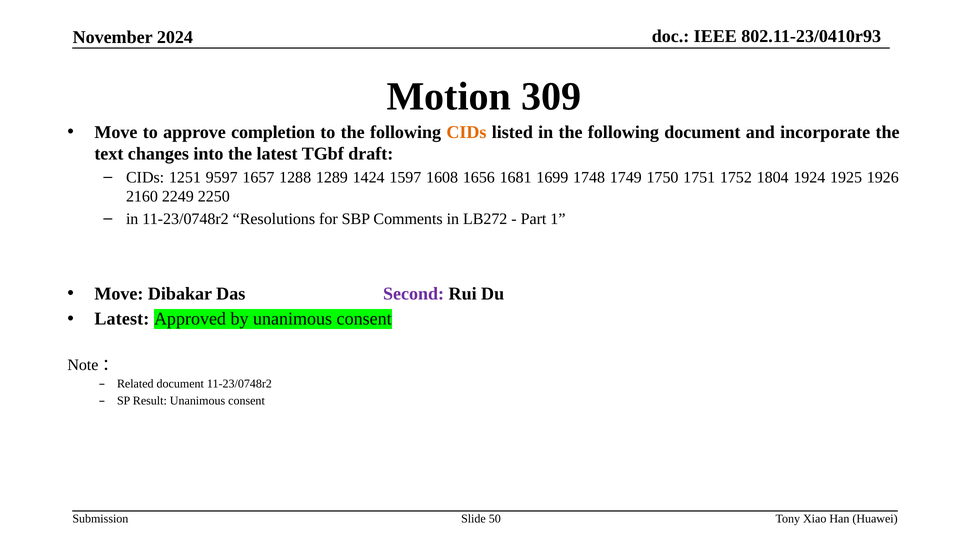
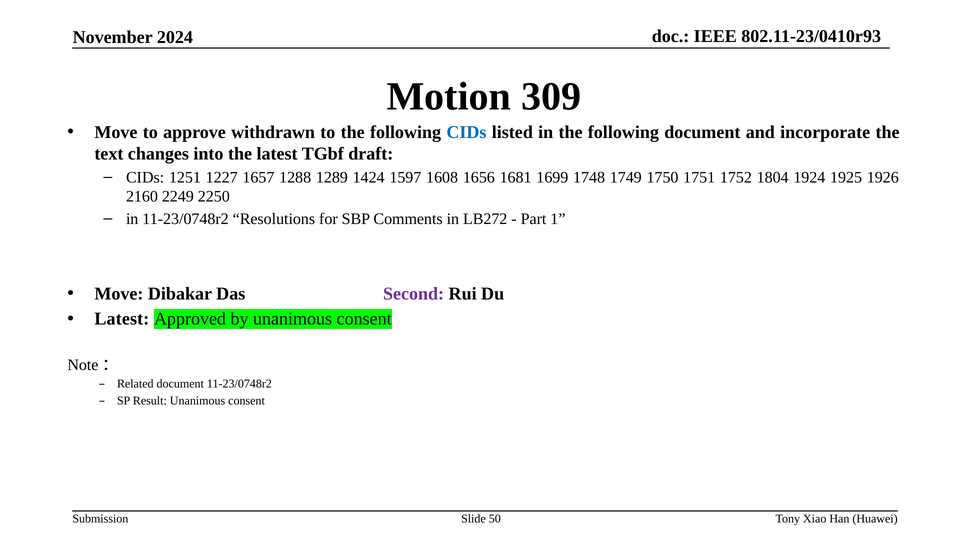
completion: completion -> withdrawn
CIDs at (466, 132) colour: orange -> blue
9597: 9597 -> 1227
